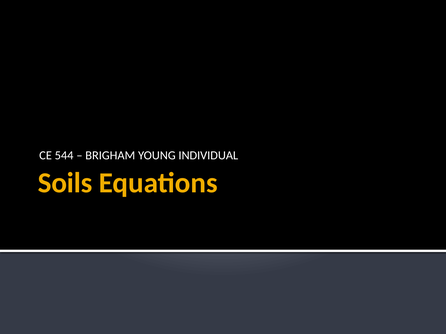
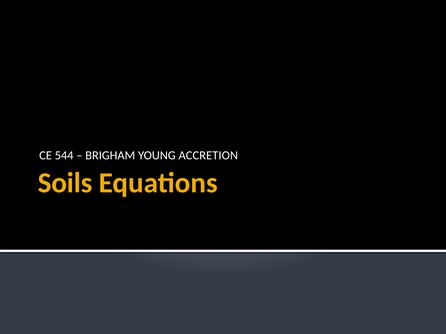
INDIVIDUAL: INDIVIDUAL -> ACCRETION
